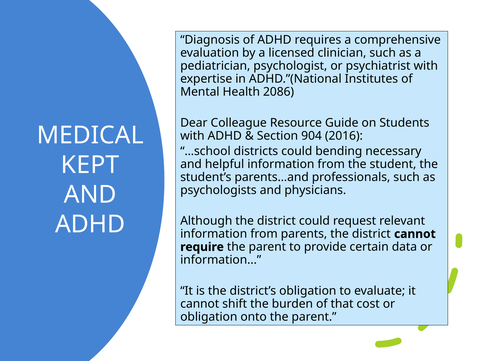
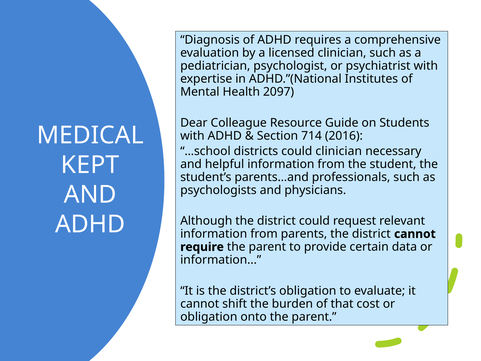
2086: 2086 -> 2097
904: 904 -> 714
could bending: bending -> clinician
